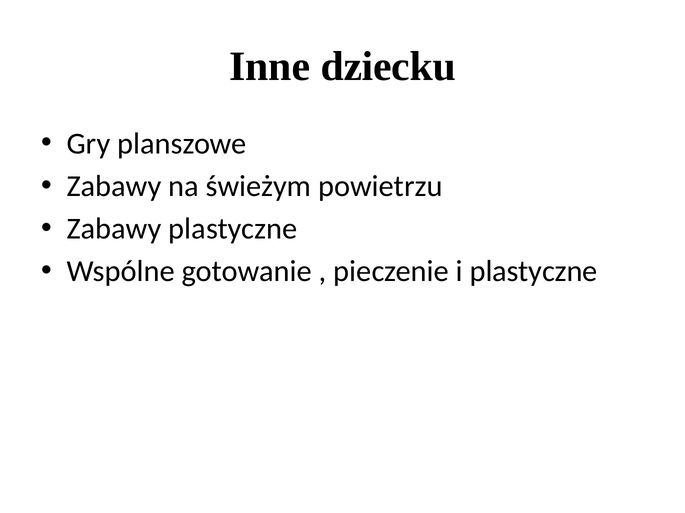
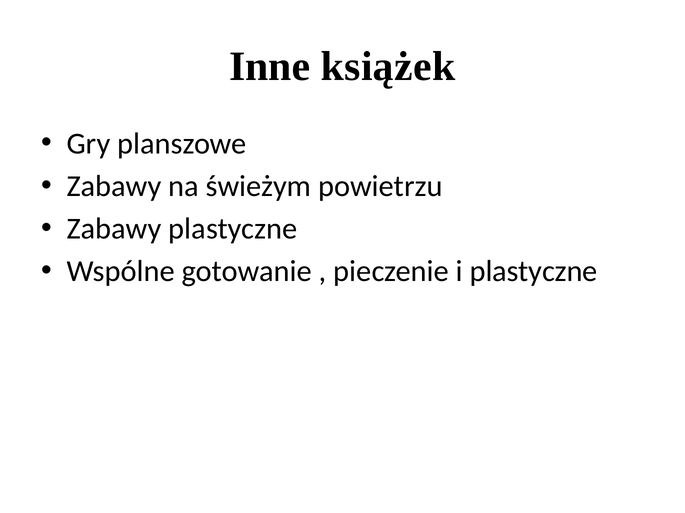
dziecku: dziecku -> książek
